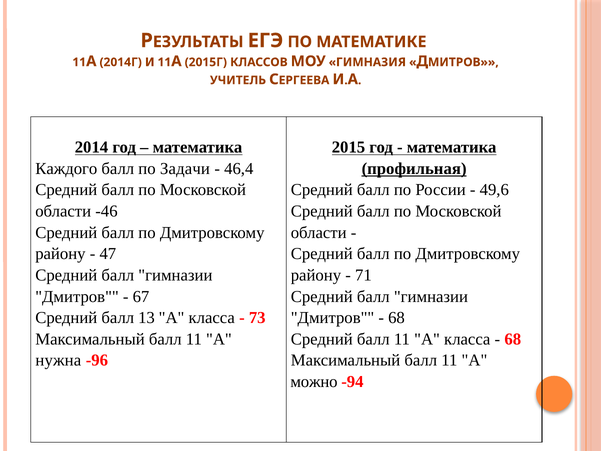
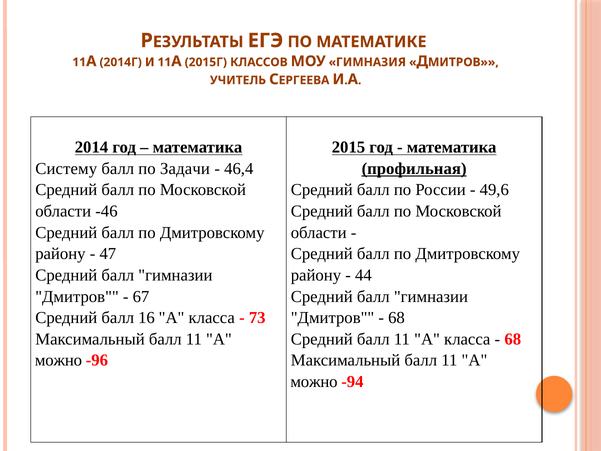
Каждого: Каждого -> Систему
71: 71 -> 44
13: 13 -> 16
нужна at (58, 360): нужна -> можно
